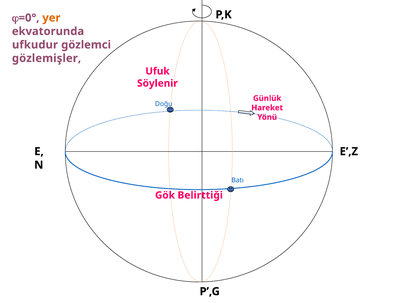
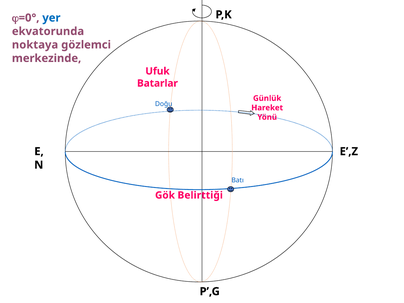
yer colour: orange -> blue
ufkudur: ufkudur -> noktaya
gözlemişler: gözlemişler -> merkezinde
Söylenir: Söylenir -> Batarlar
